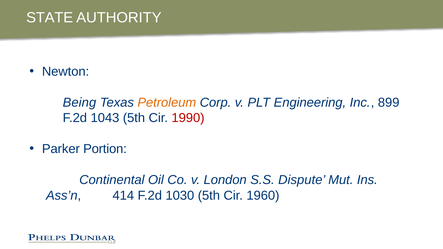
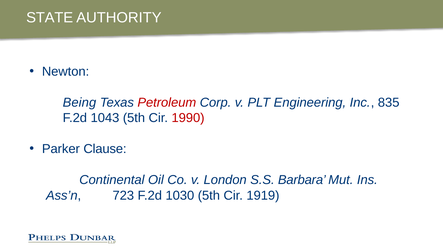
Petroleum colour: orange -> red
899: 899 -> 835
Portion: Portion -> Clause
Dispute: Dispute -> Barbara
414: 414 -> 723
1960: 1960 -> 1919
